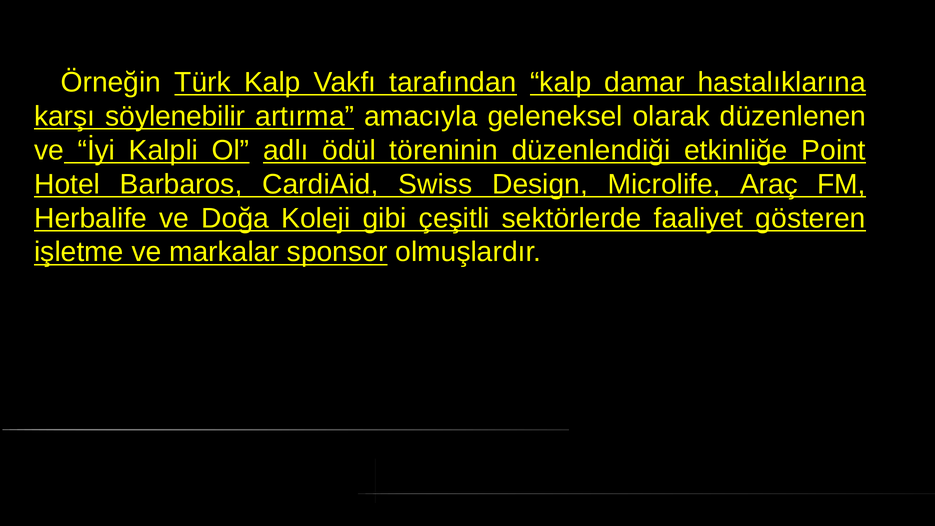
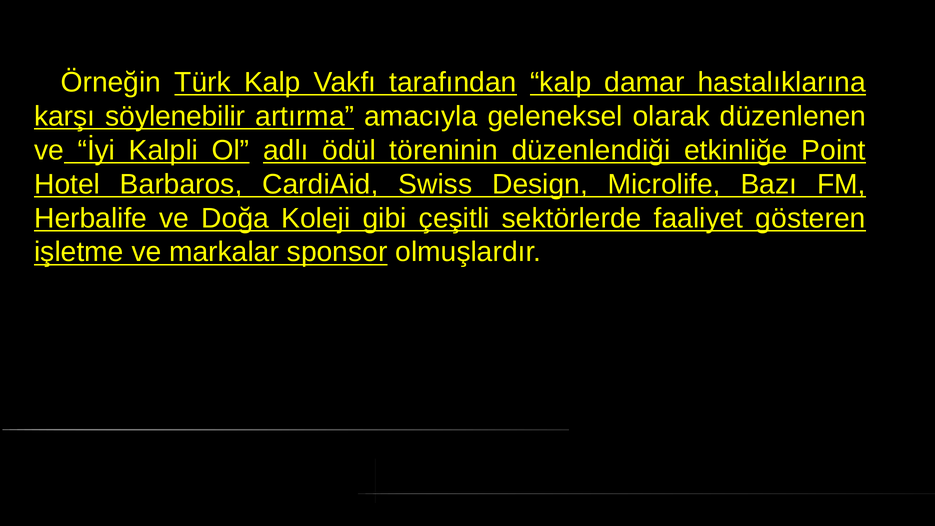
Araç: Araç -> Bazı
